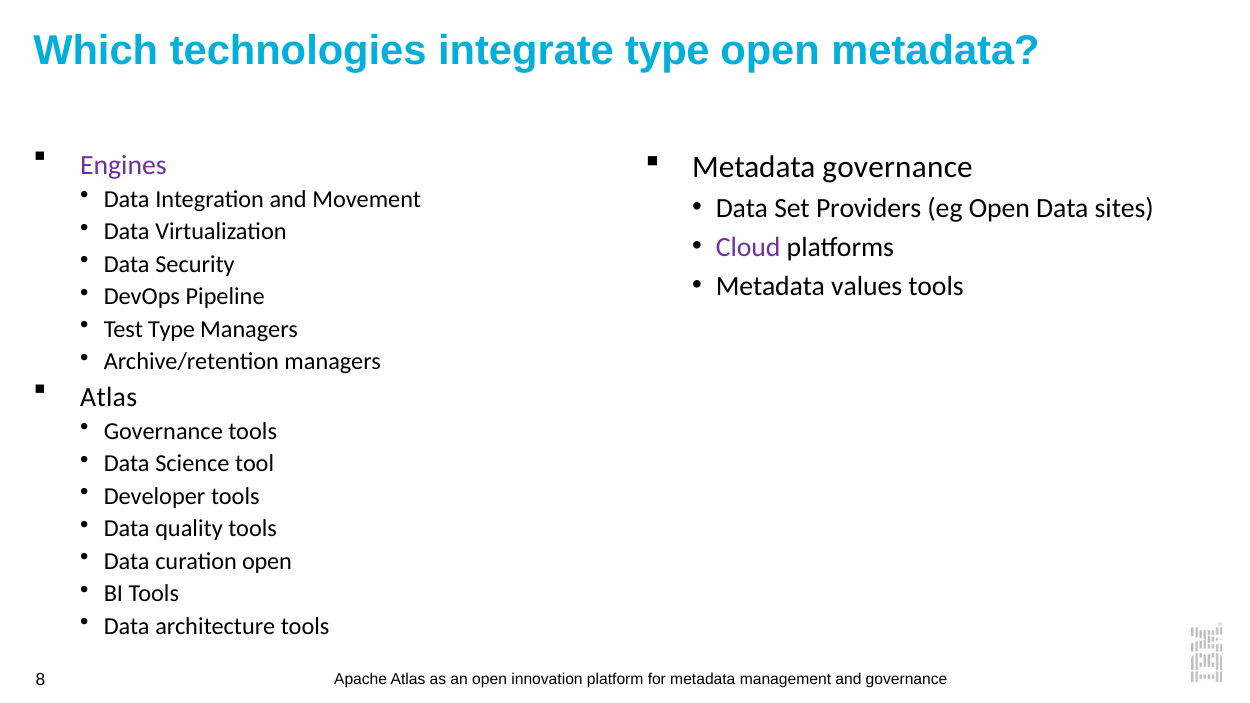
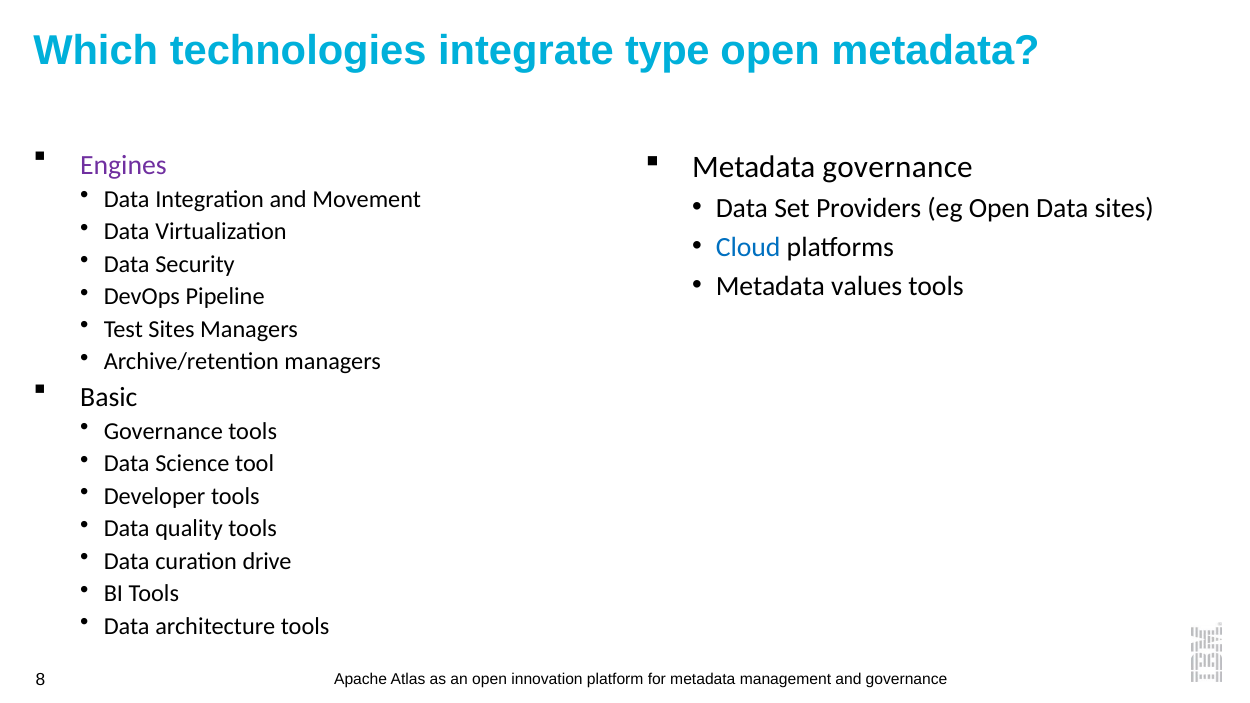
Cloud colour: purple -> blue
Test Type: Type -> Sites
Atlas at (109, 398): Atlas -> Basic
curation open: open -> drive
